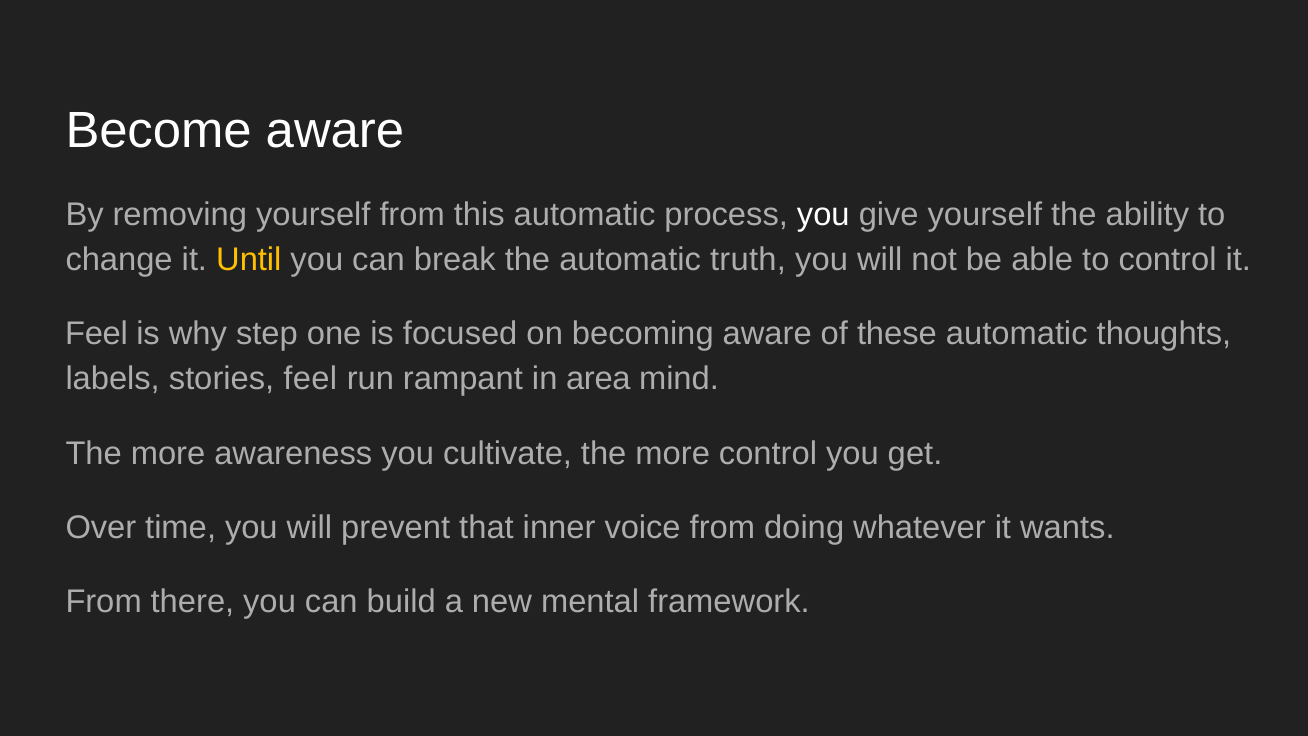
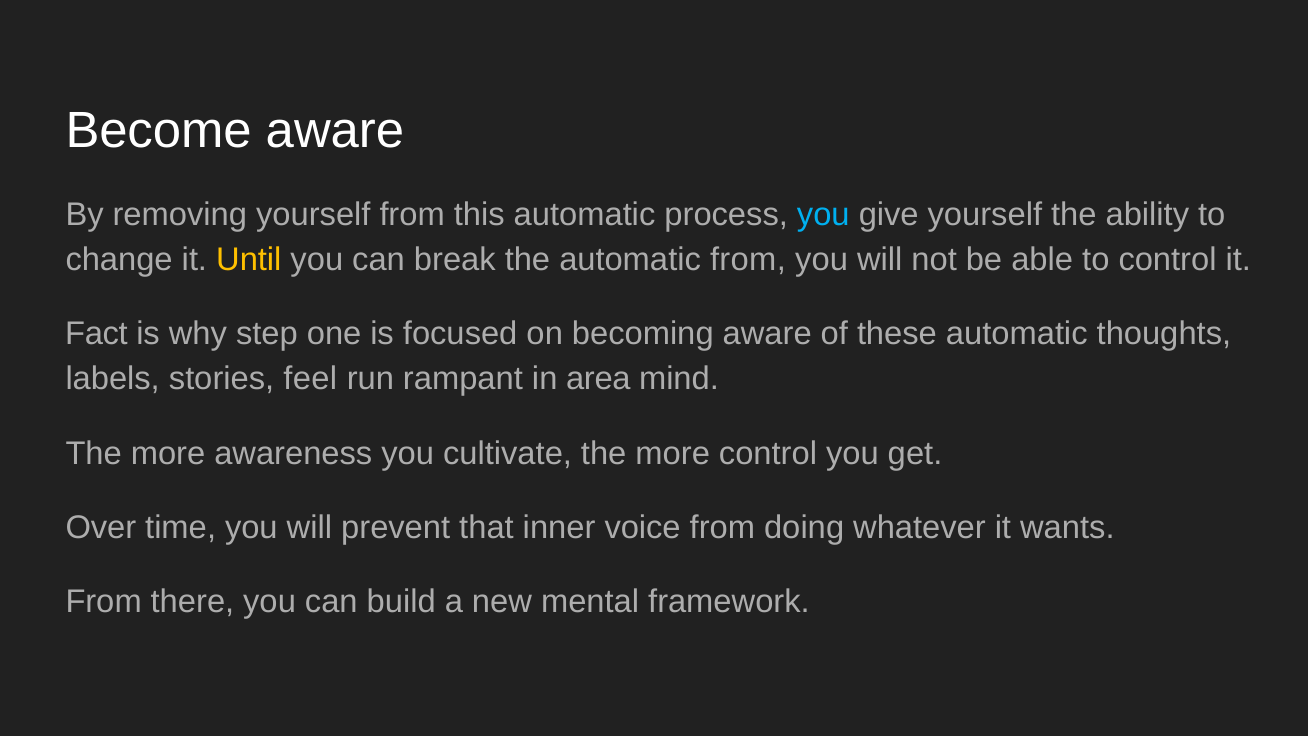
you at (823, 215) colour: white -> light blue
automatic truth: truth -> from
Feel at (97, 334): Feel -> Fact
